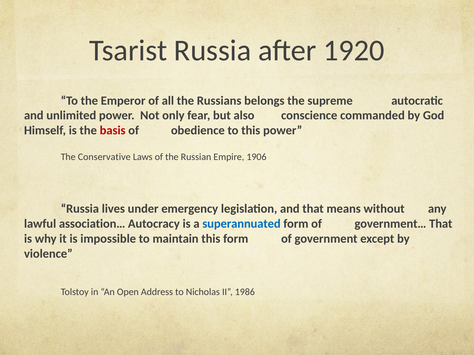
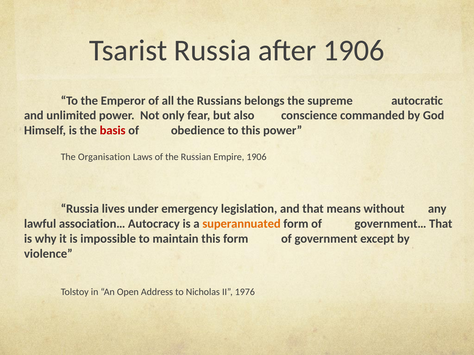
after 1920: 1920 -> 1906
Conservative: Conservative -> Organisation
superannuated colour: blue -> orange
1986: 1986 -> 1976
